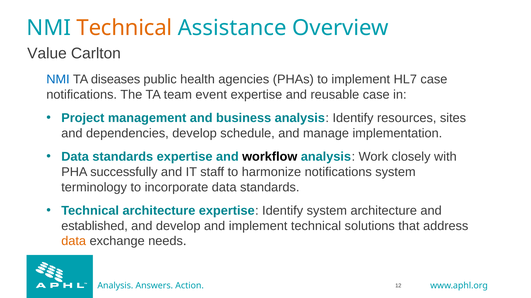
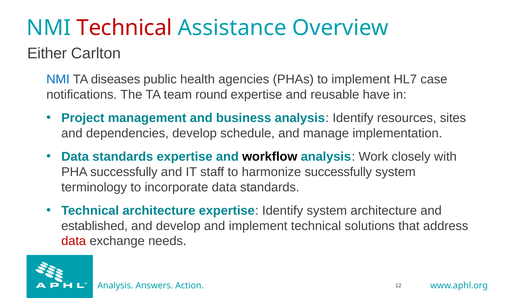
Technical at (124, 28) colour: orange -> red
Value: Value -> Either
event: event -> round
reusable case: case -> have
harmonize notifications: notifications -> successfully
data at (74, 242) colour: orange -> red
